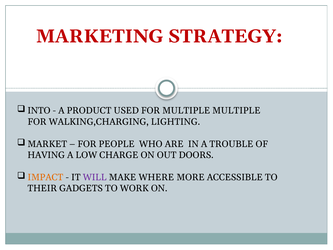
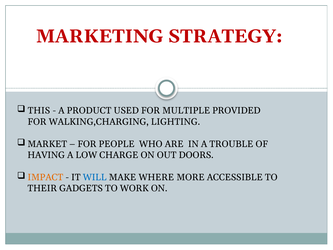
INTO: INTO -> THIS
MULTIPLE MULTIPLE: MULTIPLE -> PROVIDED
WILL colour: purple -> blue
